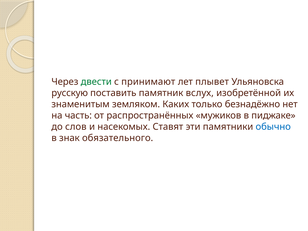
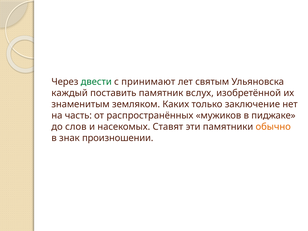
плывет: плывет -> святым
русскую: русскую -> каждый
безнадёжно: безнадёжно -> заключение
обычно colour: blue -> orange
обязательного: обязательного -> произношении
